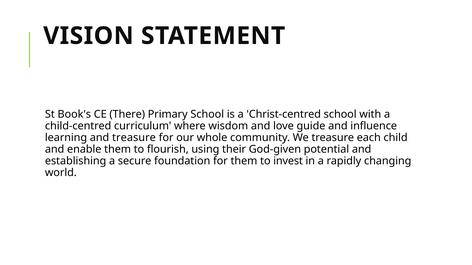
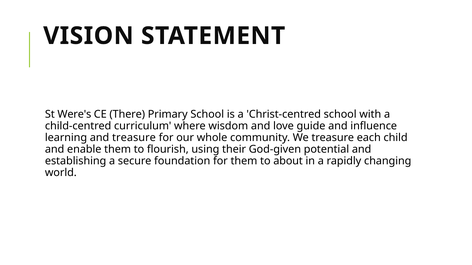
Book's: Book's -> Were's
invest: invest -> about
